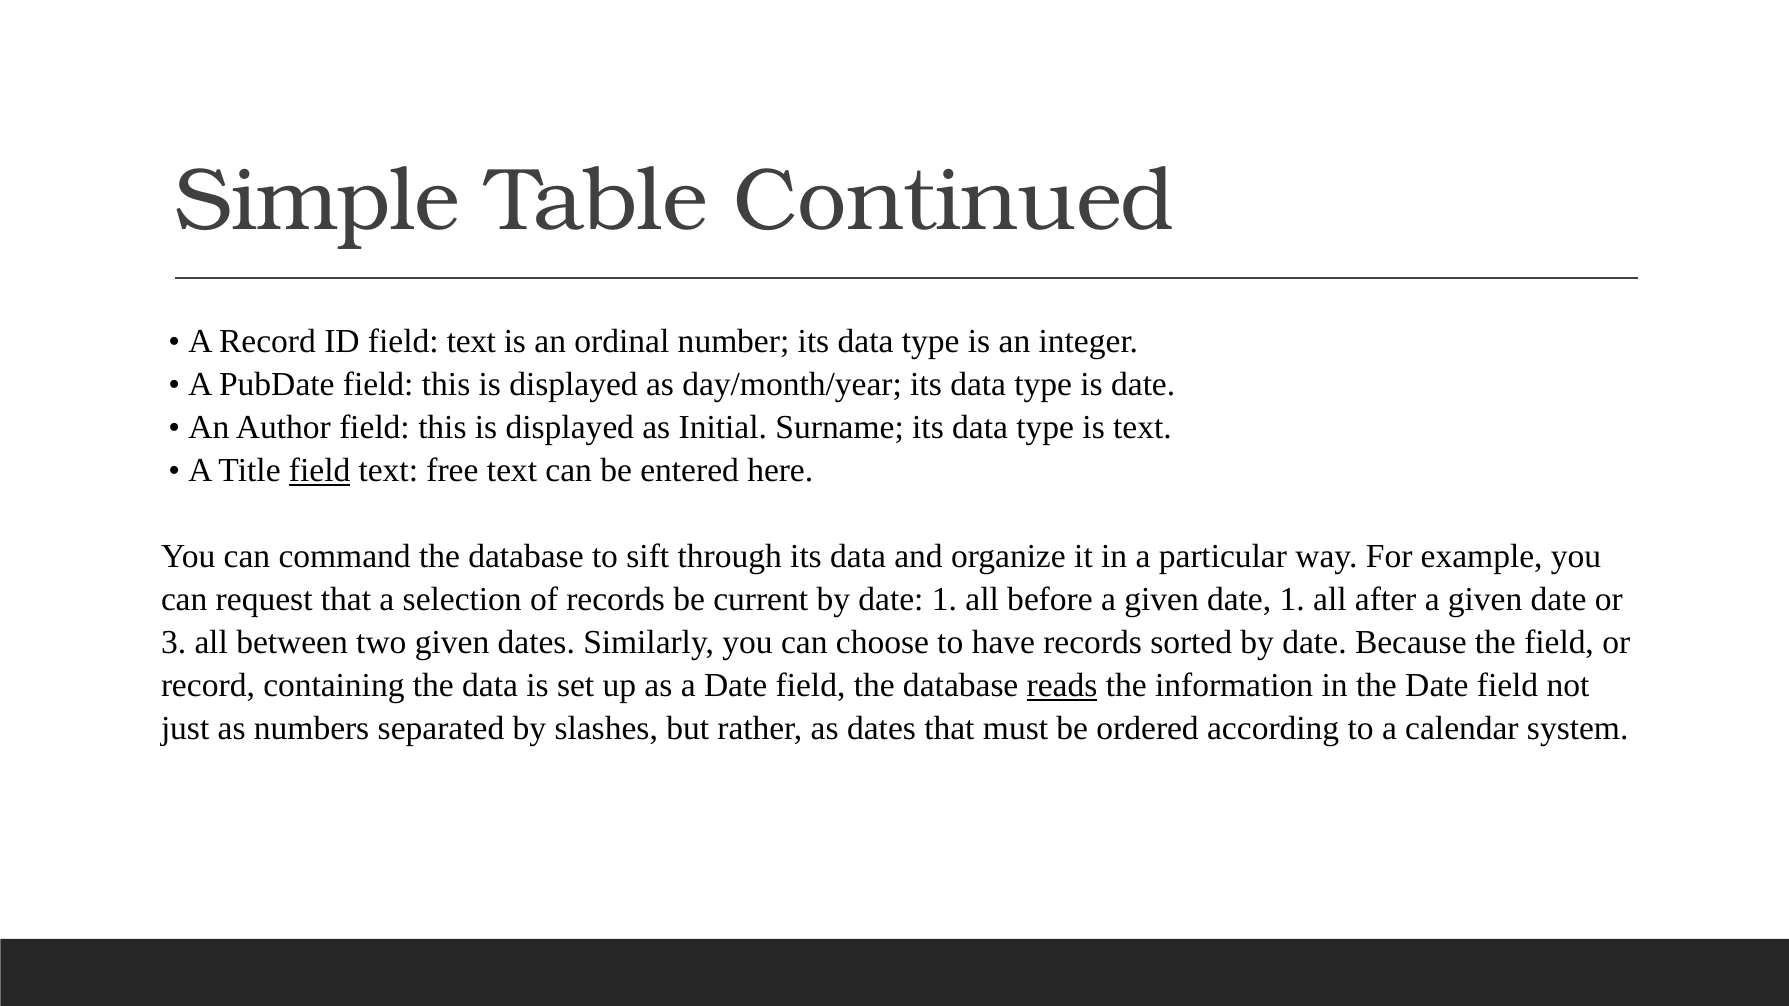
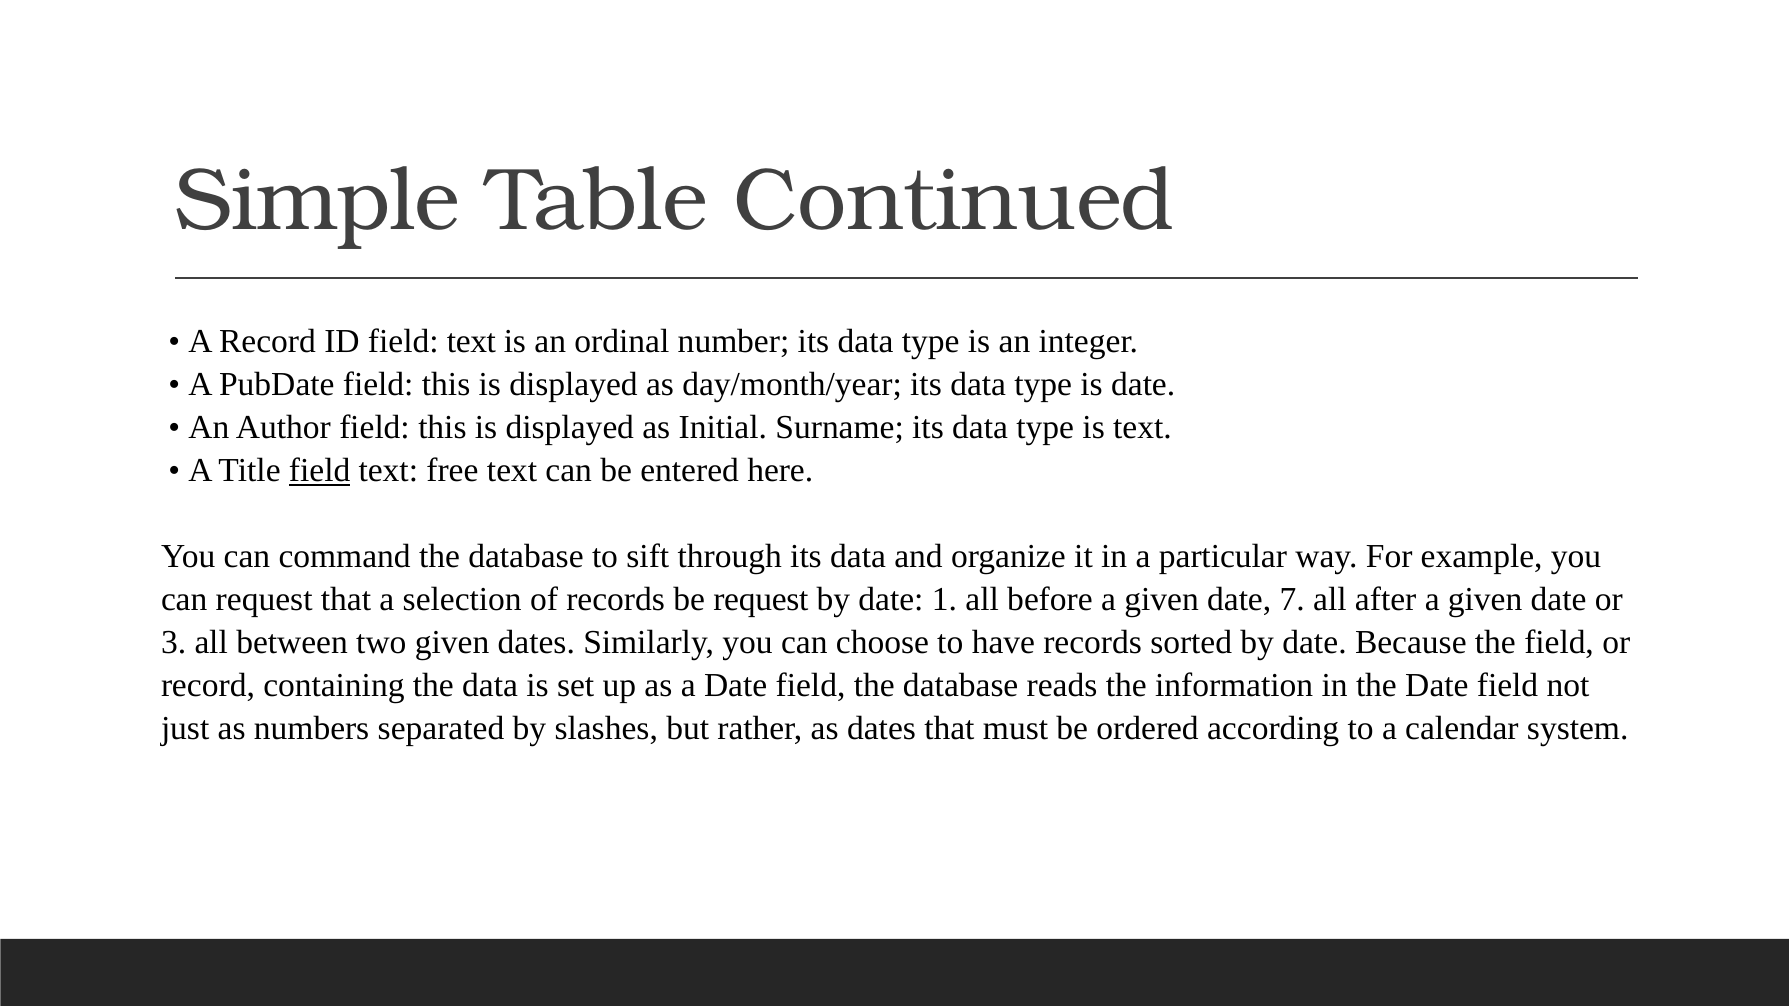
be current: current -> request
given date 1: 1 -> 7
reads underline: present -> none
